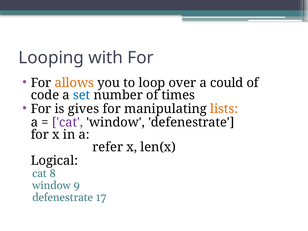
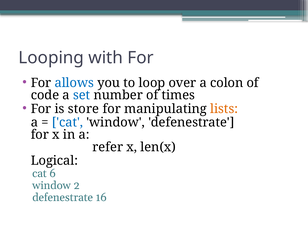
allows colour: orange -> blue
could: could -> colon
gives: gives -> store
cat at (67, 122) colour: purple -> blue
8: 8 -> 6
9: 9 -> 2
17: 17 -> 16
